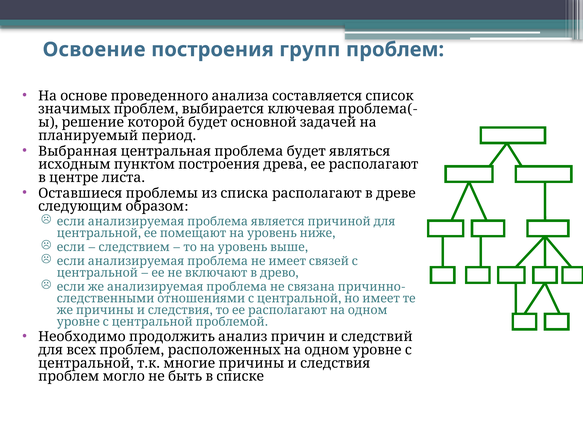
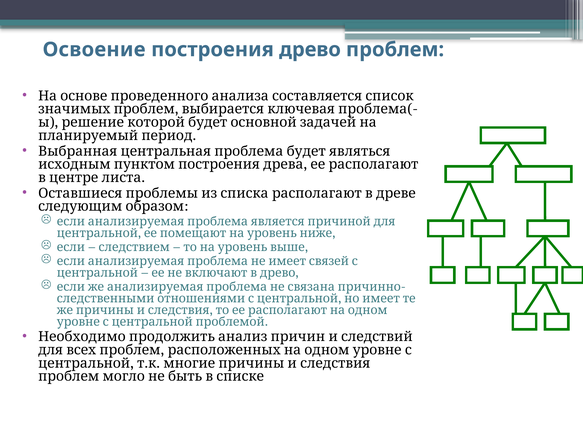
групп: групп -> древо
